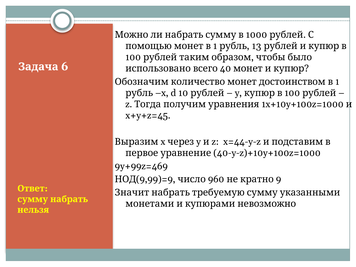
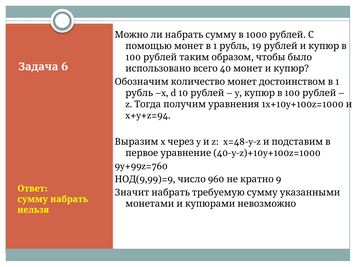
13: 13 -> 19
x+y+z=45: x+y+z=45 -> x+y+z=94
x=44-y-z: x=44-y-z -> x=48-y-z
9y+99z=469: 9y+99z=469 -> 9y+99z=760
